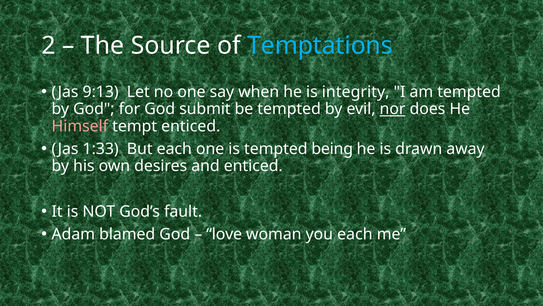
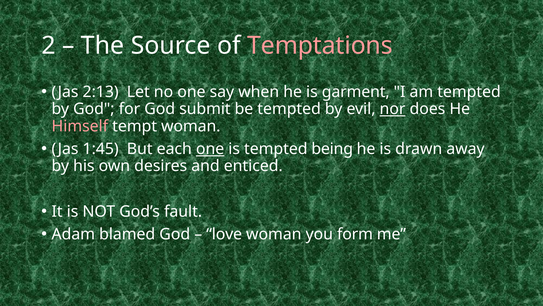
Temptations colour: light blue -> pink
9:13: 9:13 -> 2:13
integrity: integrity -> garment
tempt enticed: enticed -> woman
1:33: 1:33 -> 1:45
one at (210, 149) underline: none -> present
you each: each -> form
